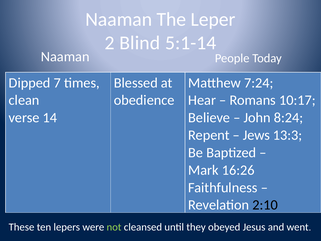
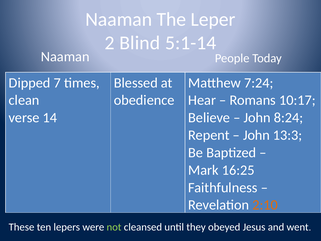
Jews at (256, 135): Jews -> John
16:26: 16:26 -> 16:25
2:10 colour: black -> orange
